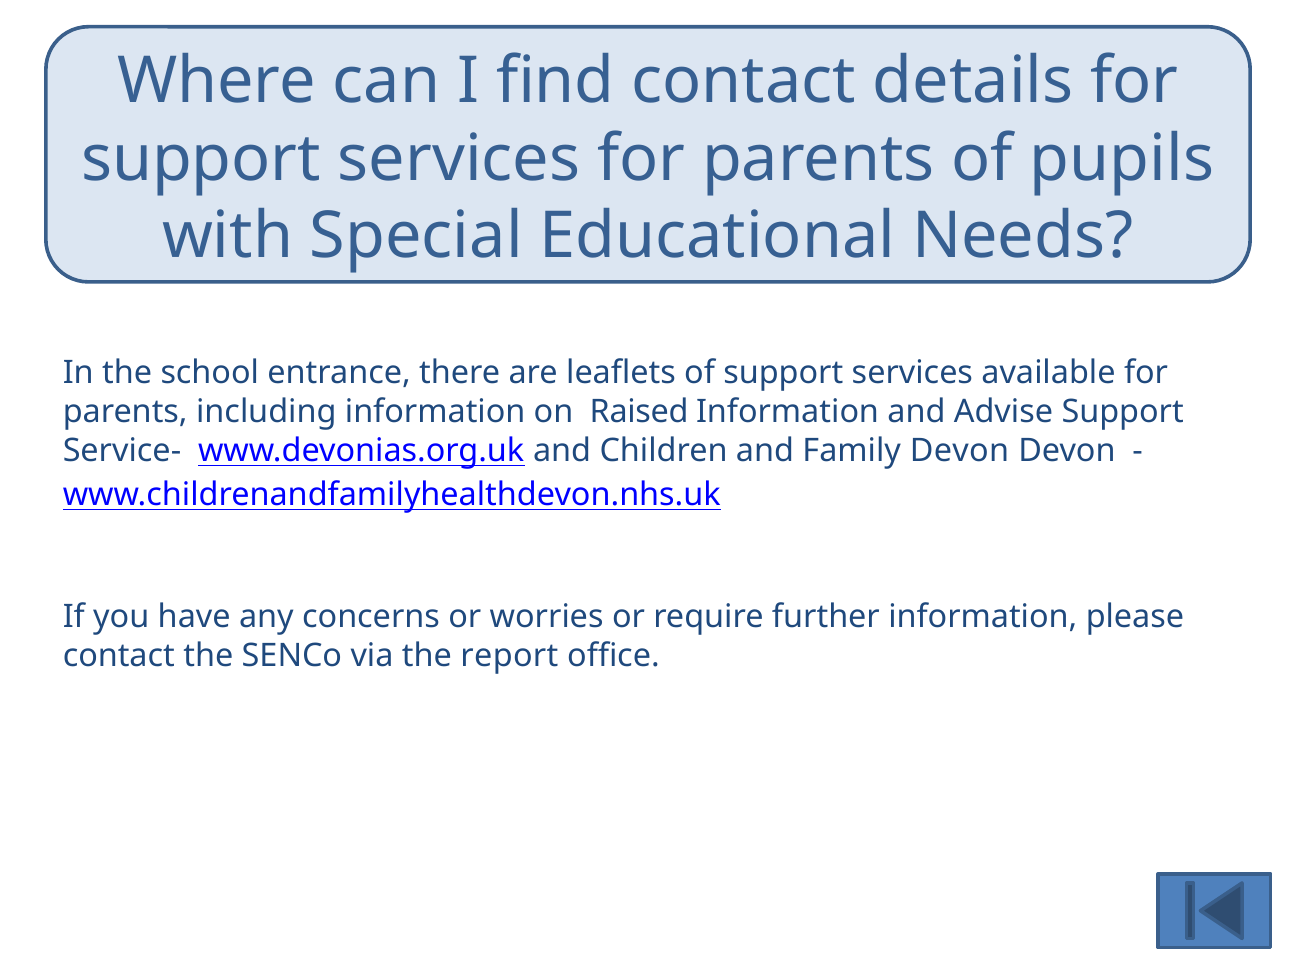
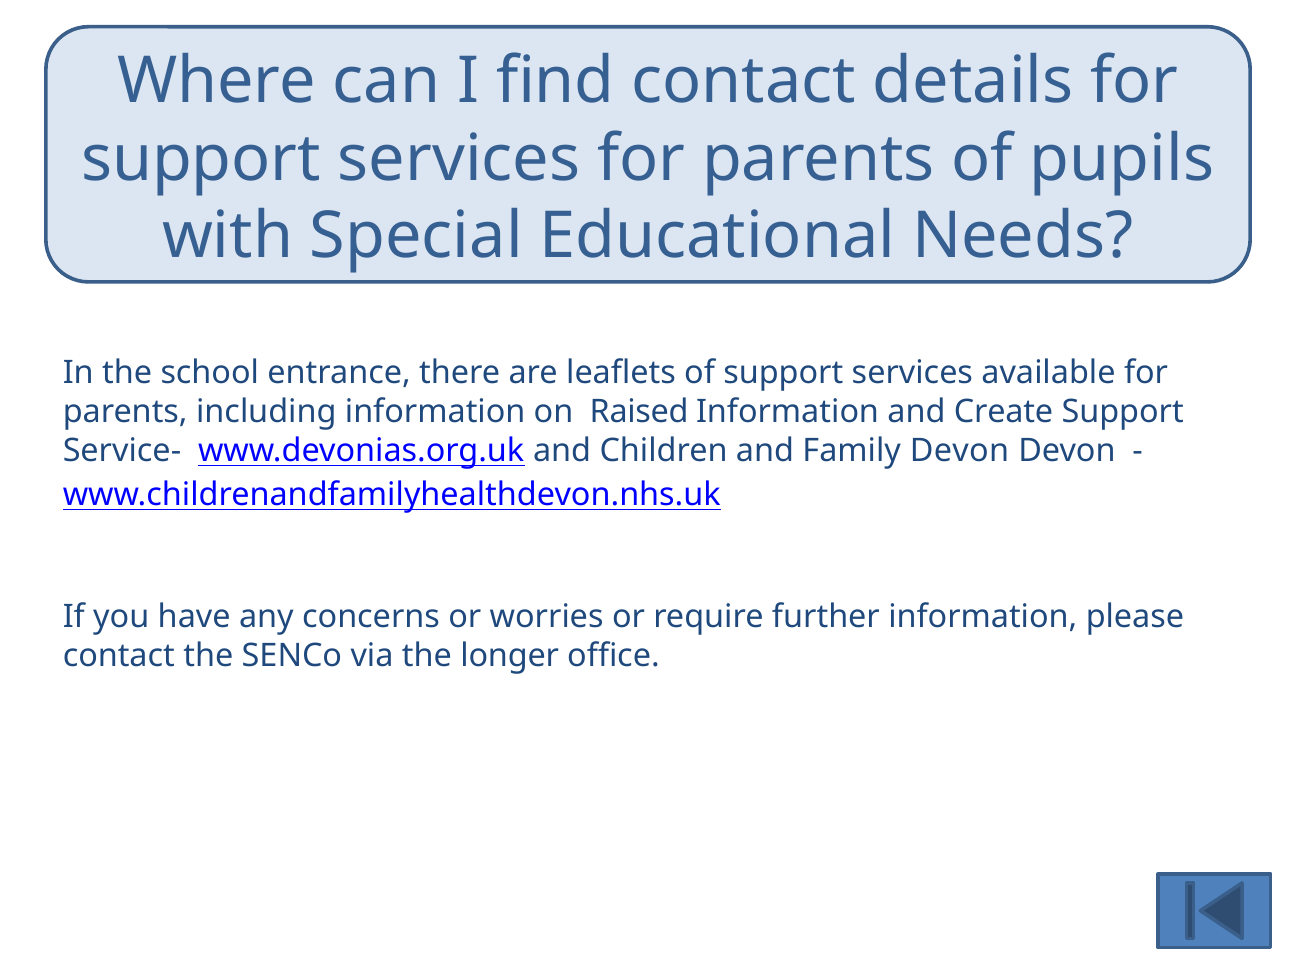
Advise: Advise -> Create
report: report -> longer
